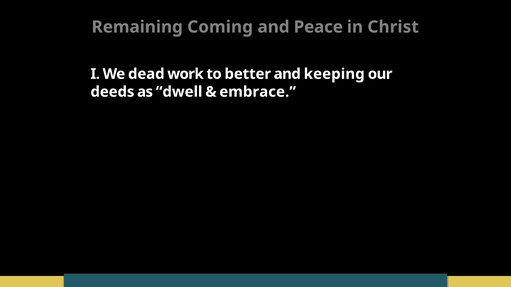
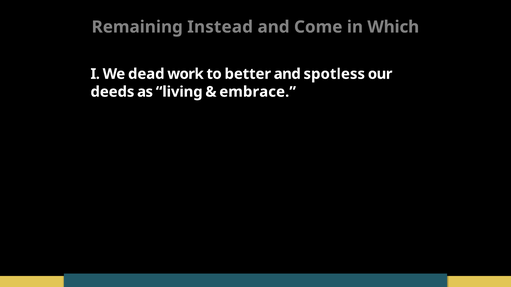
Coming: Coming -> Instead
Peace: Peace -> Come
Christ: Christ -> Which
keeping: keeping -> spotless
dwell: dwell -> living
